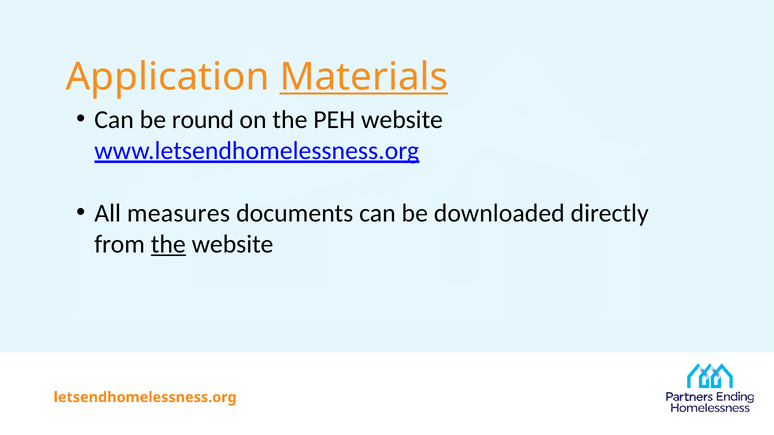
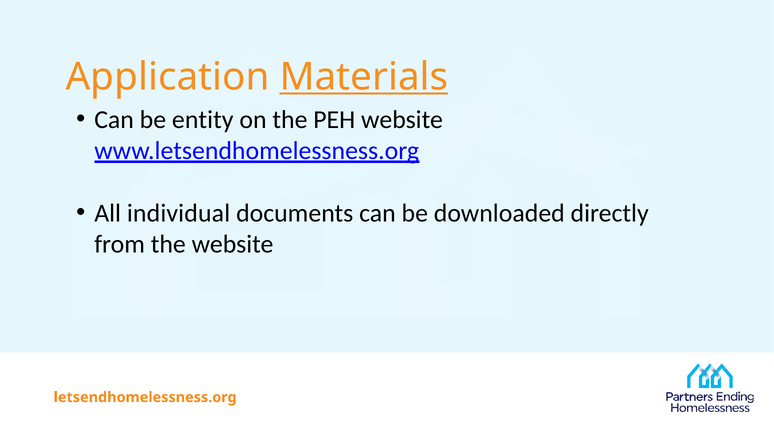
round: round -> entity
measures: measures -> individual
the at (168, 244) underline: present -> none
